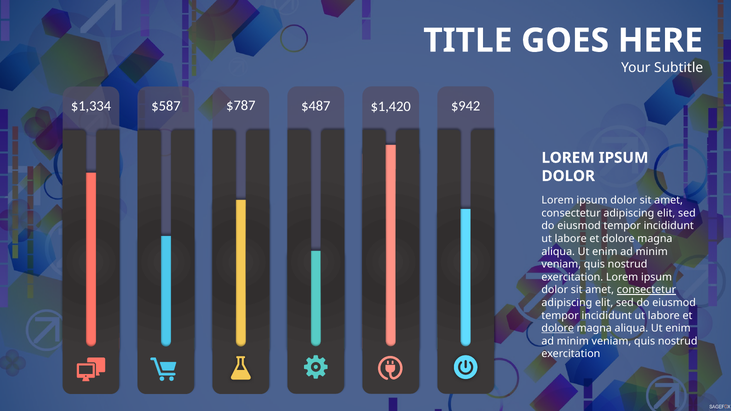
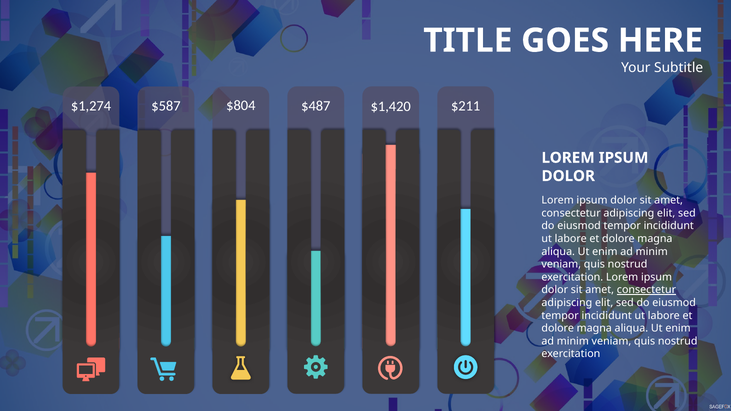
$1,334: $1,334 -> $1,274
$787: $787 -> $804
$942: $942 -> $211
dolore at (558, 328) underline: present -> none
